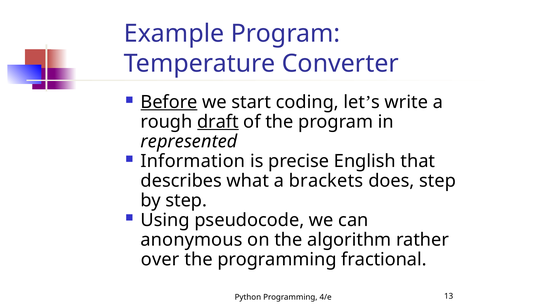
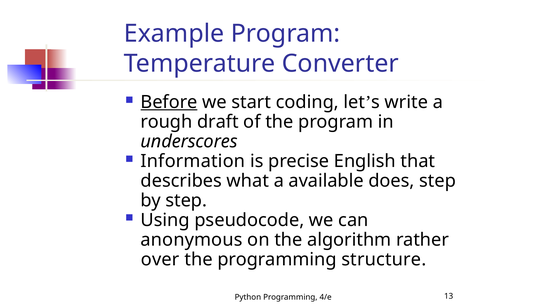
draft underline: present -> none
represented: represented -> underscores
brackets: brackets -> available
fractional: fractional -> structure
